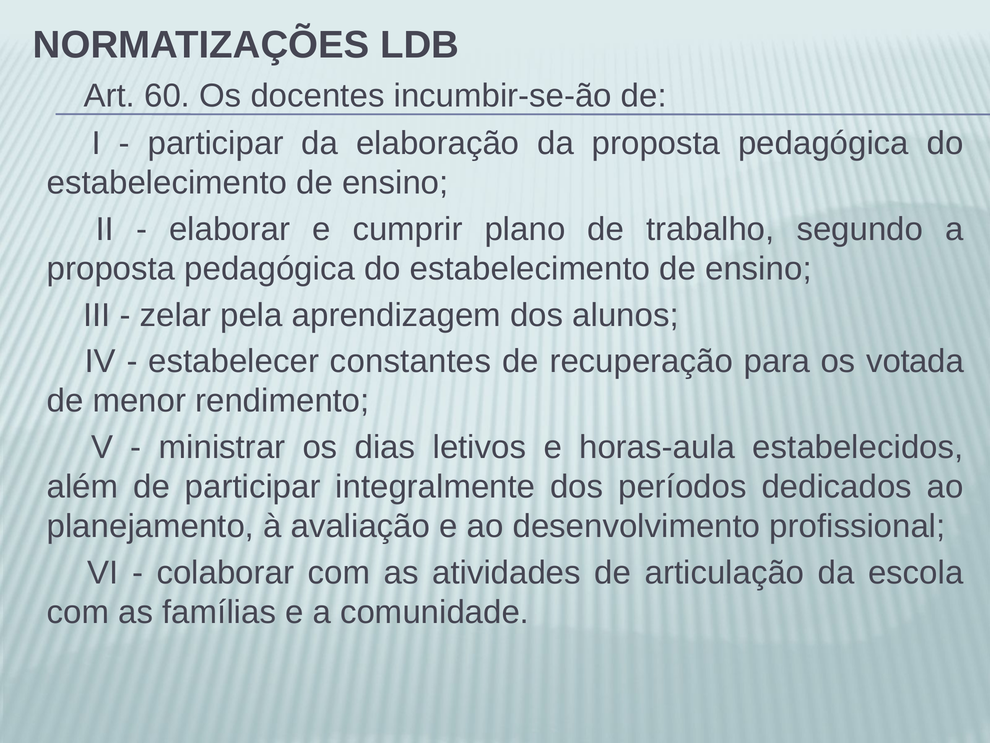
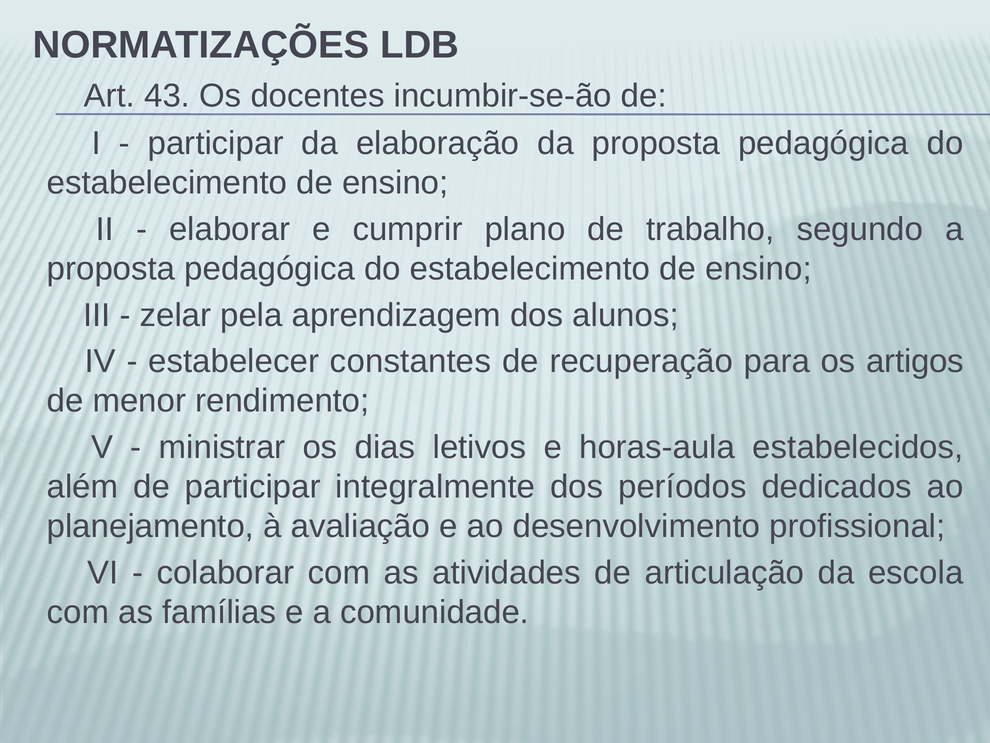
60: 60 -> 43
votada: votada -> artigos
